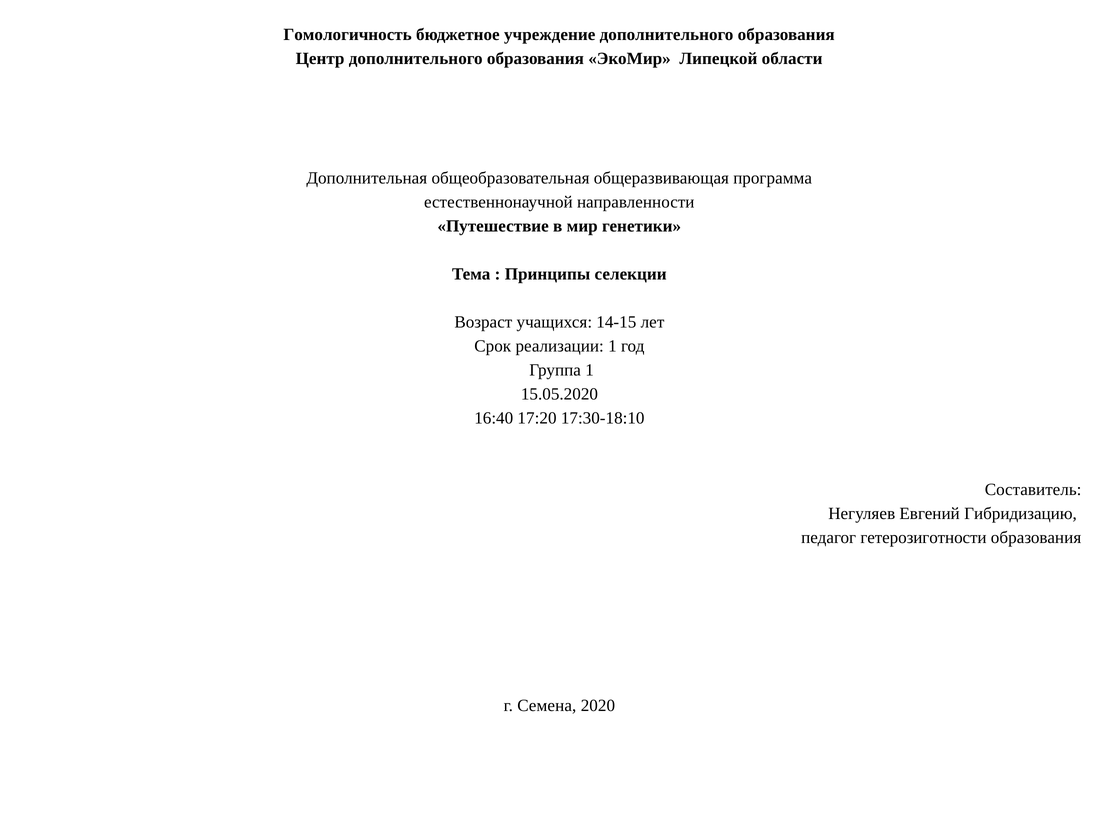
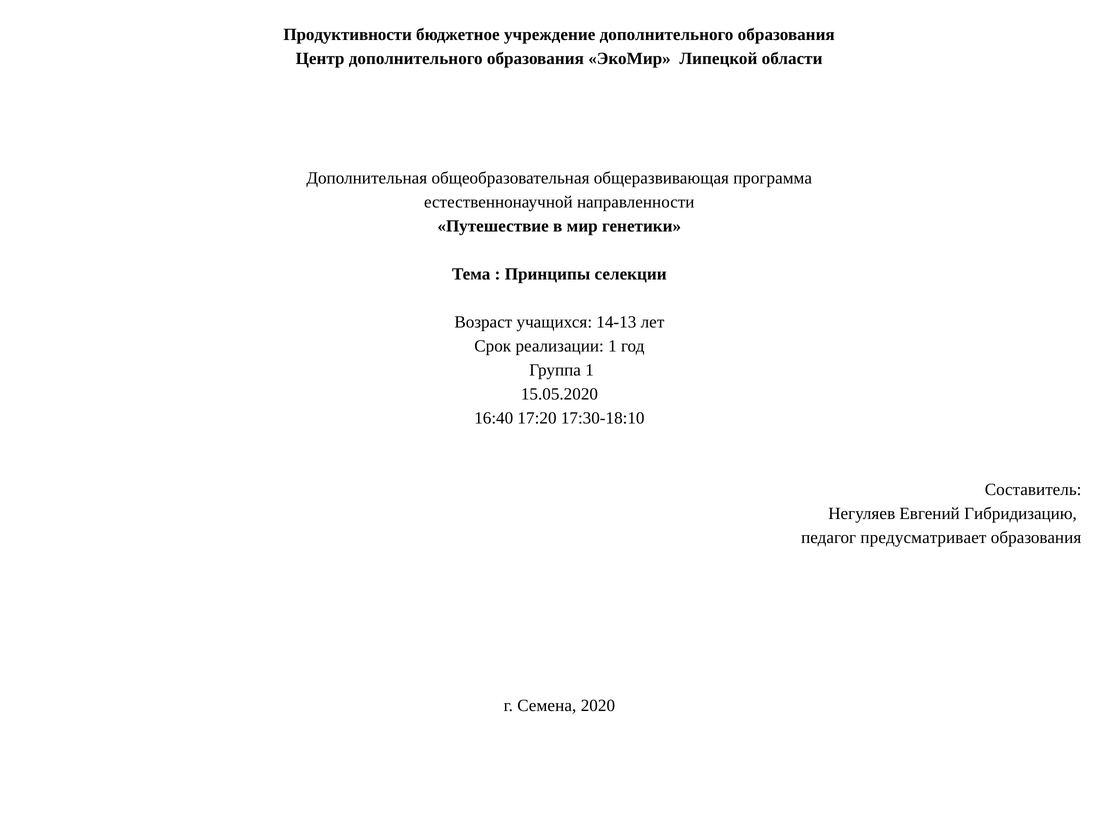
Гомологичность: Гомологичность -> Продуктивности
14-15: 14-15 -> 14-13
гетерозиготности: гетерозиготности -> предусматривает
